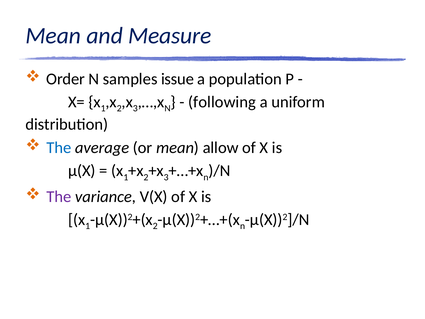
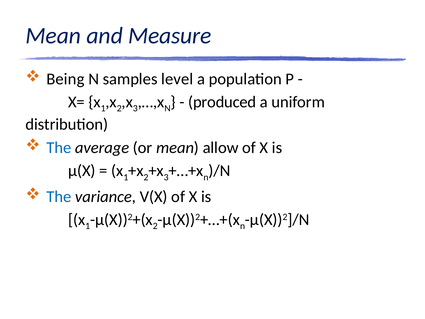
Order: Order -> Being
issue: issue -> level
following: following -> produced
The at (59, 196) colour: purple -> blue
